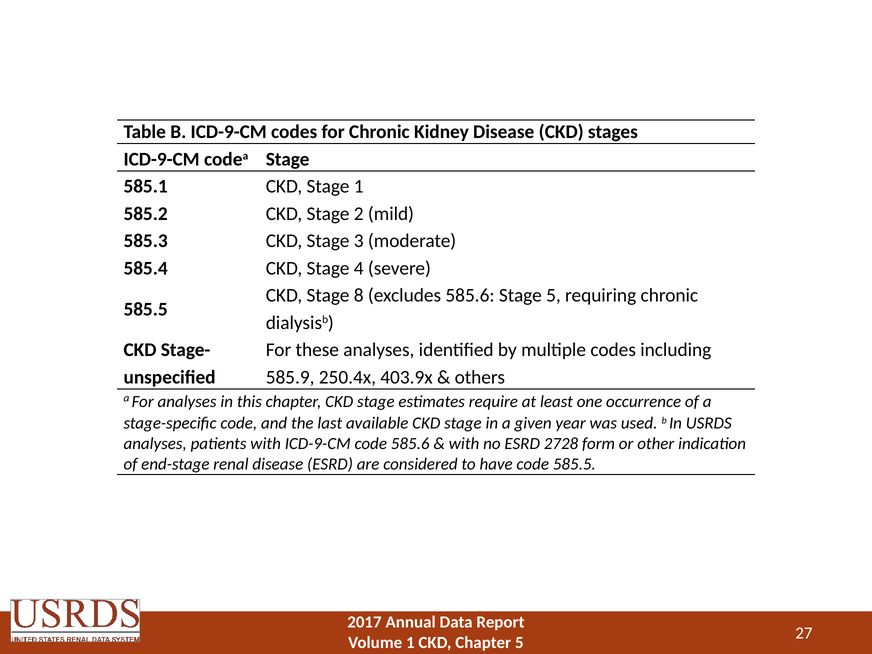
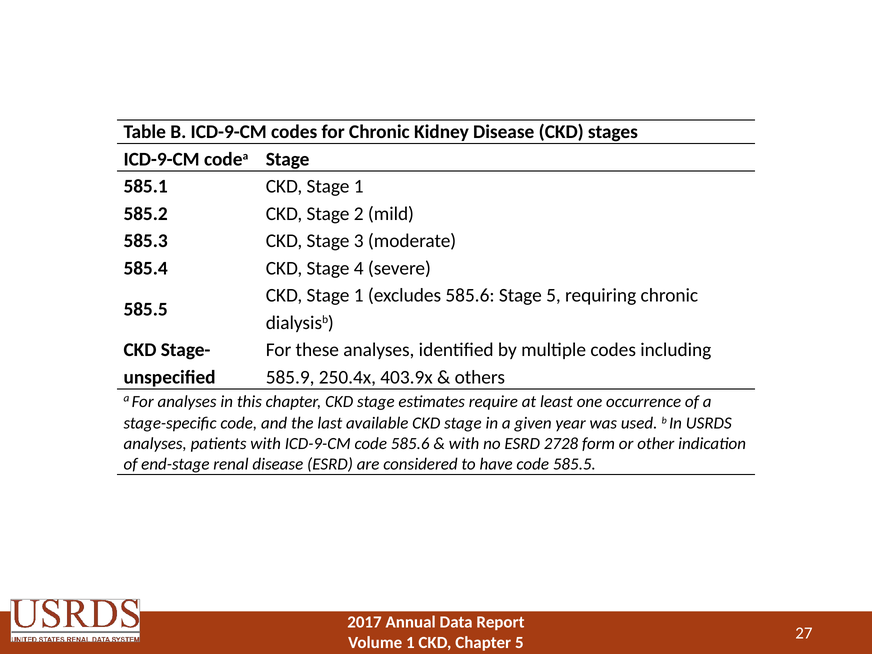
8 at (359, 296): 8 -> 1
